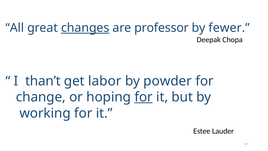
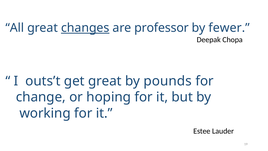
than’t: than’t -> outs’t
get labor: labor -> great
powder: powder -> pounds
for at (144, 97) underline: present -> none
